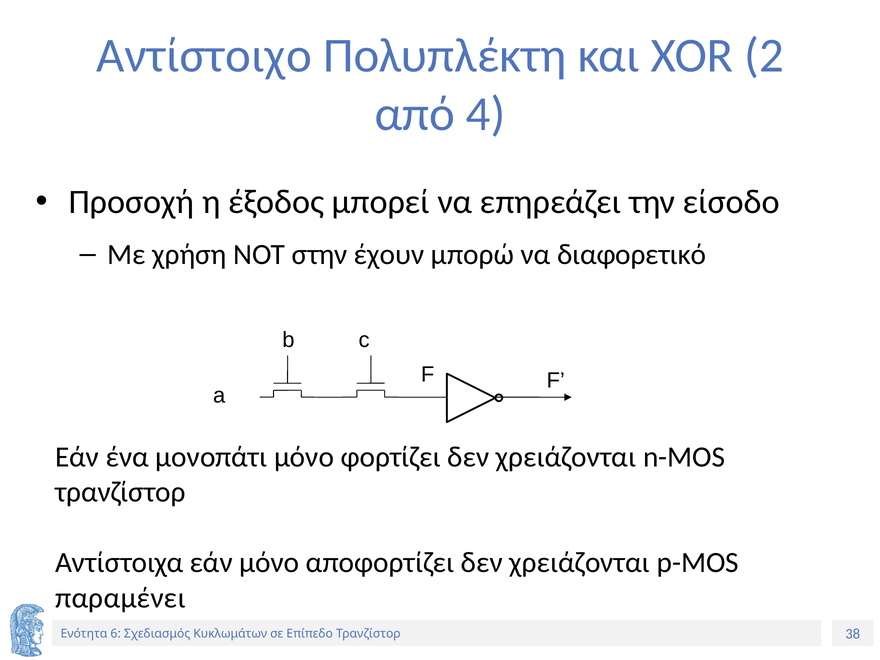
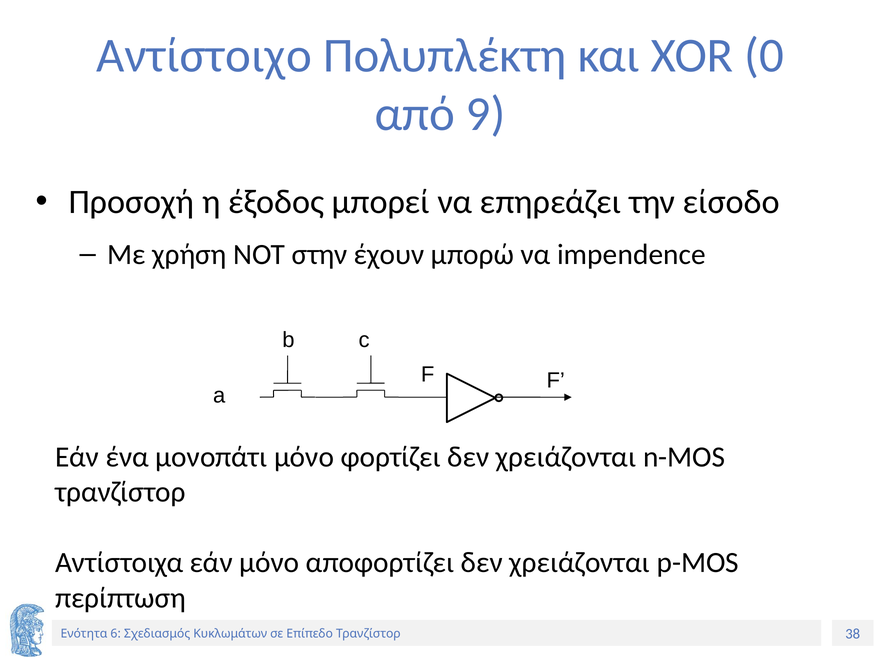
2: 2 -> 0
4: 4 -> 9
διαφορετικό: διαφορετικό -> impendence
παραμένει: παραμένει -> περίπτωση
